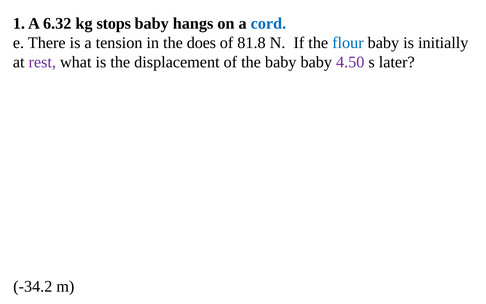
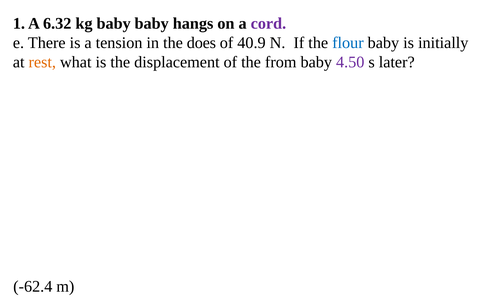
kg stops: stops -> baby
cord colour: blue -> purple
81.8: 81.8 -> 40.9
rest colour: purple -> orange
the baby: baby -> from
-34.2: -34.2 -> -62.4
